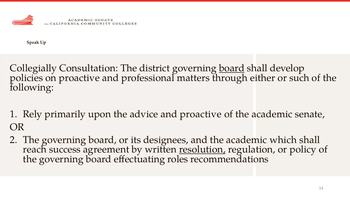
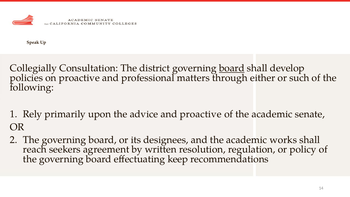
which: which -> works
success: success -> seekers
resolution underline: present -> none
roles: roles -> keep
